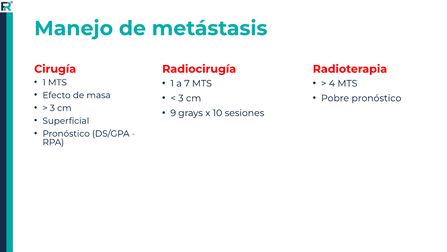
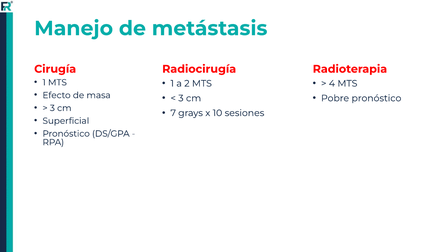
7: 7 -> 2
9: 9 -> 7
